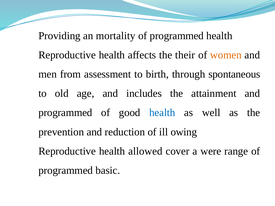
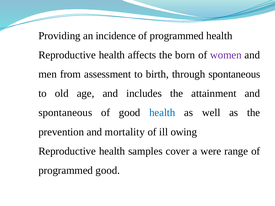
mortality: mortality -> incidence
their: their -> born
women colour: orange -> purple
programmed at (65, 113): programmed -> spontaneous
reduction: reduction -> mortality
allowed: allowed -> samples
programmed basic: basic -> good
